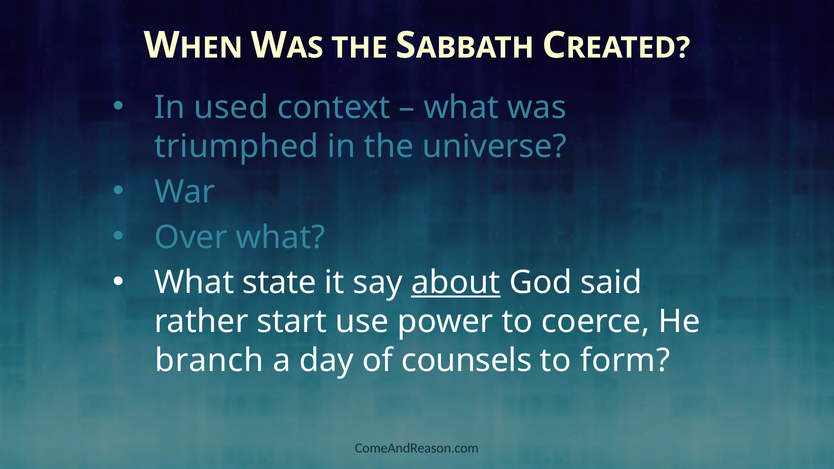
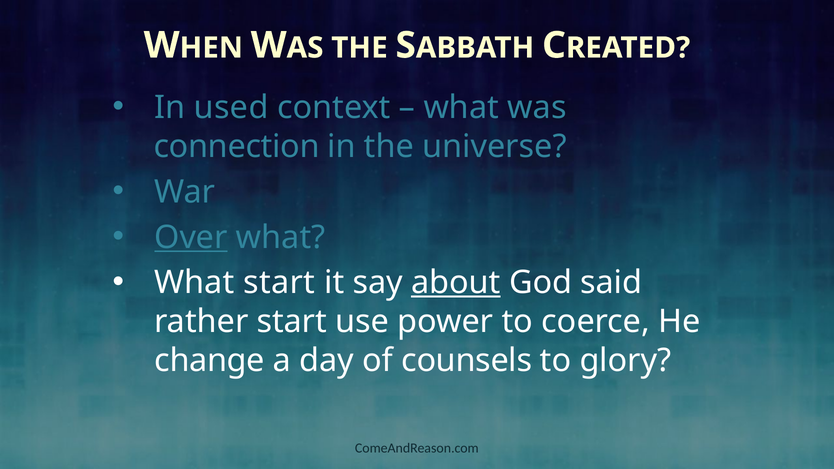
triumphed: triumphed -> connection
Over underline: none -> present
What state: state -> start
branch: branch -> change
form: form -> glory
